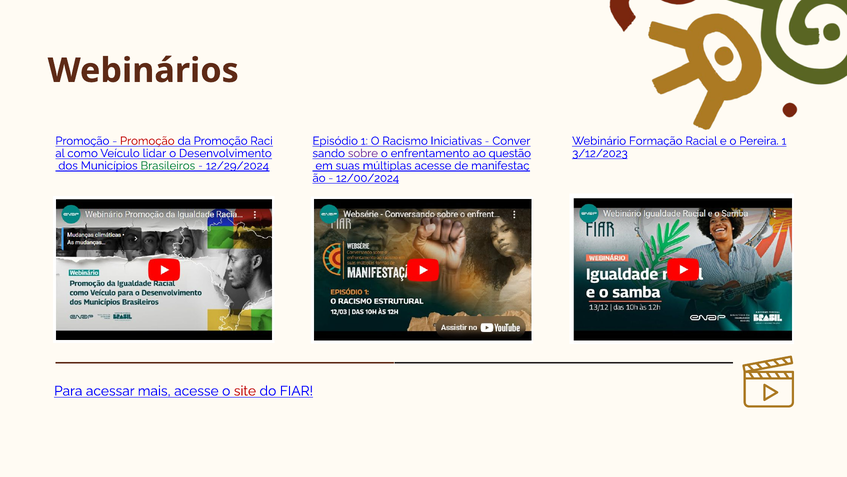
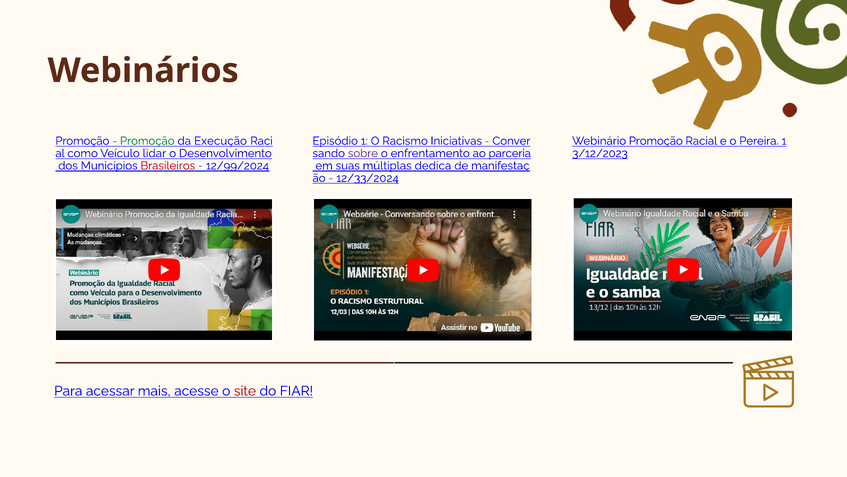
Promoção at (147, 141) colour: red -> green
da Promoção: Promoção -> Execução
Webinário Formação: Formação -> Promoção
questão: questão -> parceria
Brasileiros colour: green -> red
12/29/2024: 12/29/2024 -> 12/99/2024
múltiplas acesse: acesse -> dedica
12/00/2024: 12/00/2024 -> 12/33/2024
